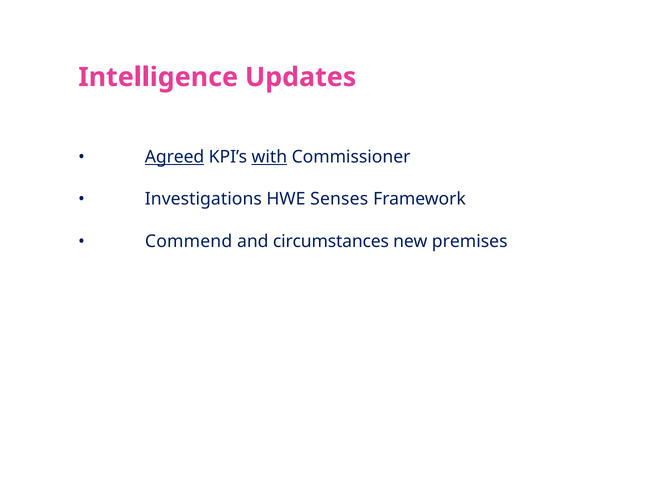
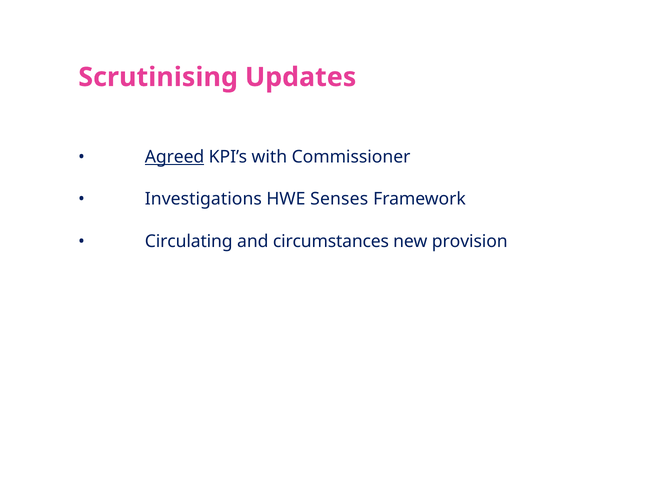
Intelligence: Intelligence -> Scrutinising
with underline: present -> none
Commend: Commend -> Circulating
premises: premises -> provision
